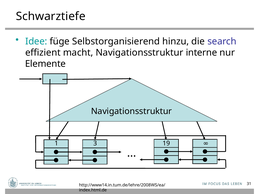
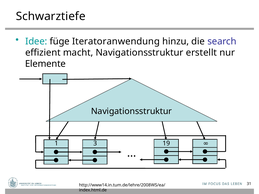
Selbstorganisierend: Selbstorganisierend -> Iteratoranwendung
interne: interne -> erstellt
